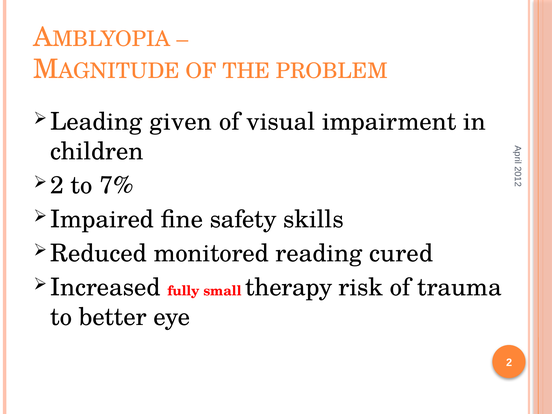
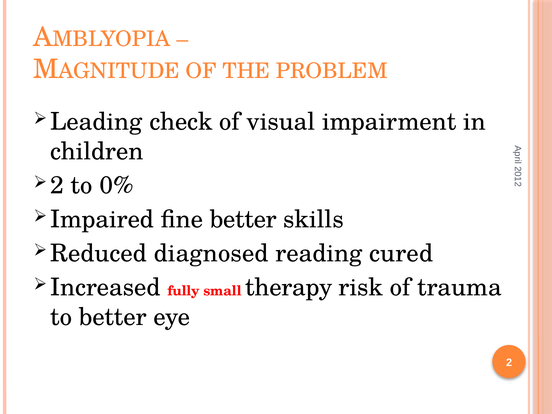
given: given -> check
7%: 7% -> 0%
fine safety: safety -> better
monitored: monitored -> diagnosed
